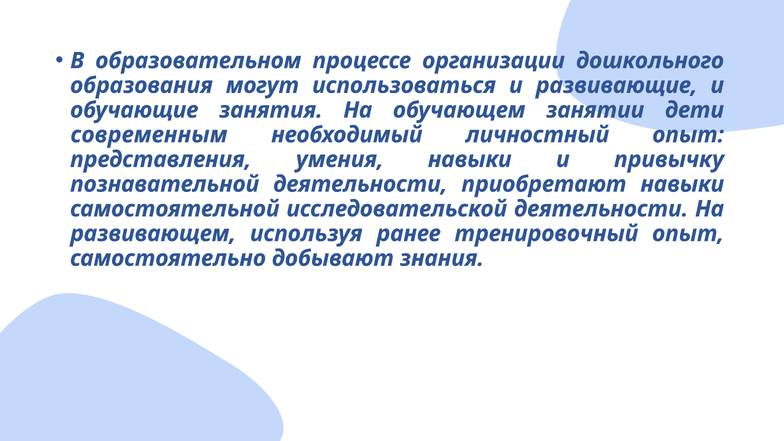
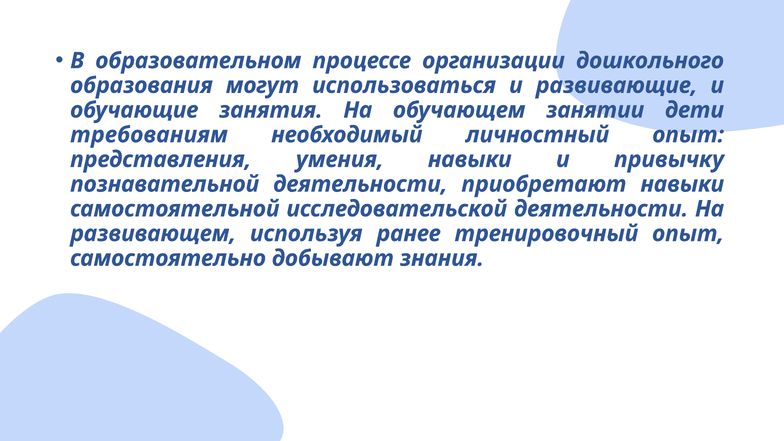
современным: современным -> требованиям
